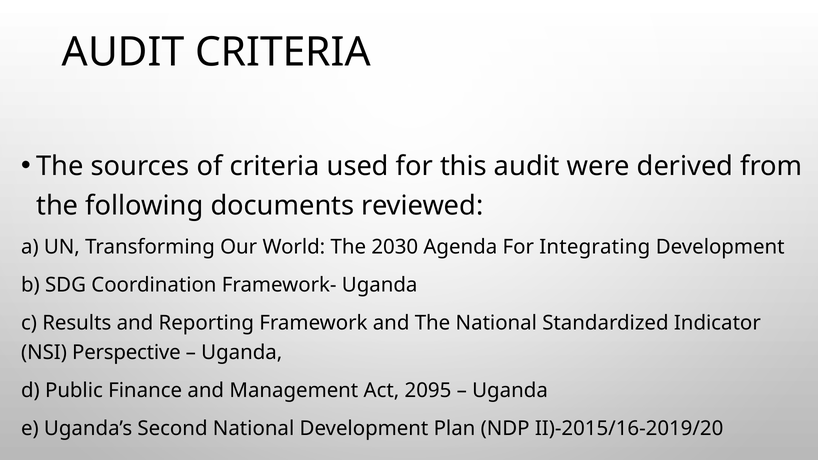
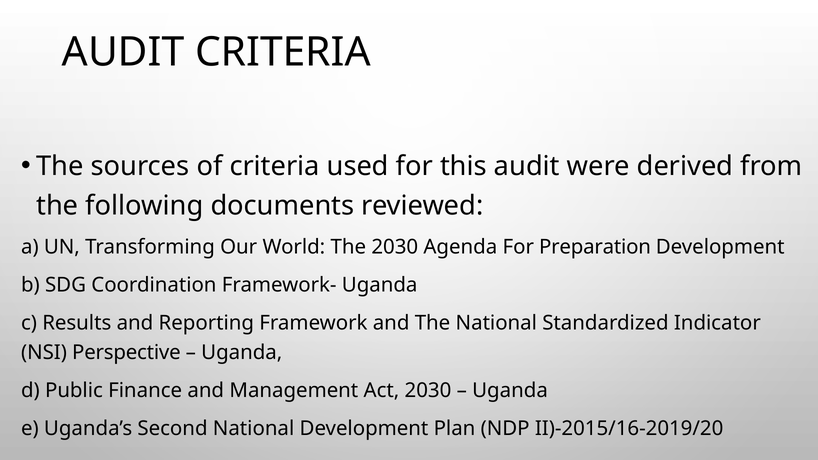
Integrating: Integrating -> Preparation
Act 2095: 2095 -> 2030
